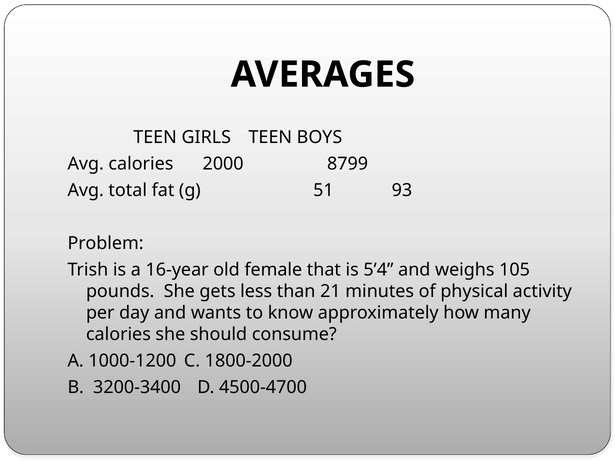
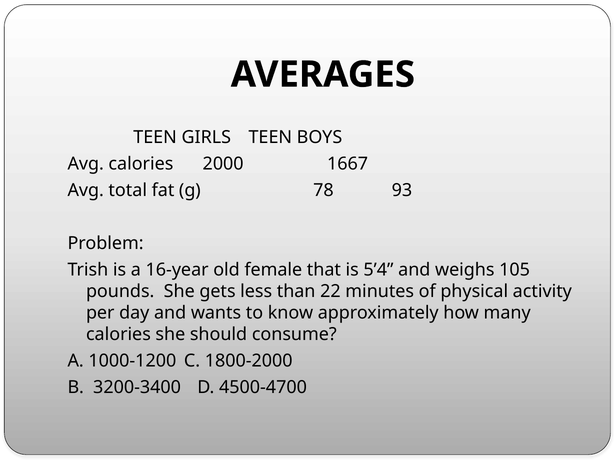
8799: 8799 -> 1667
51: 51 -> 78
21: 21 -> 22
